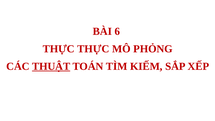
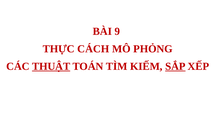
6: 6 -> 9
THỰC THỰC: THỰC -> CÁCH
SẮP underline: none -> present
